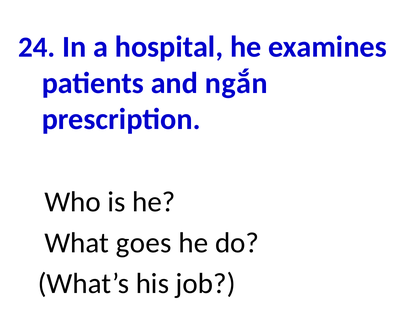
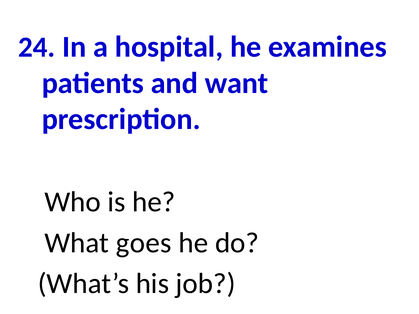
ngắn: ngắn -> want
